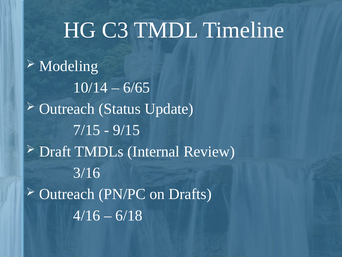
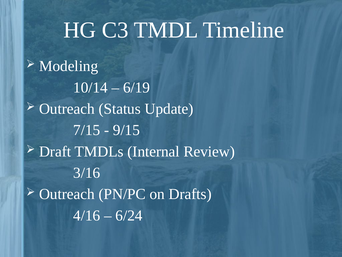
6/65: 6/65 -> 6/19
6/18: 6/18 -> 6/24
